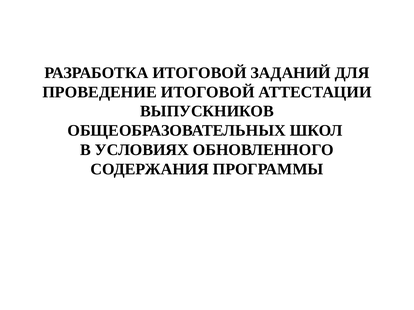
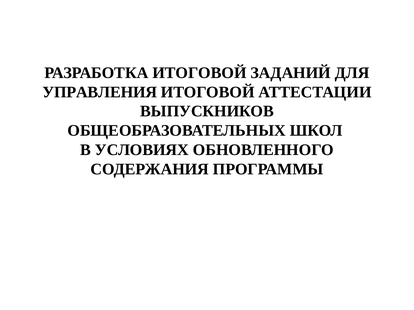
ПРОВЕДЕНИЕ: ПРОВЕДЕНИЕ -> УПРАВЛЕНИЯ
